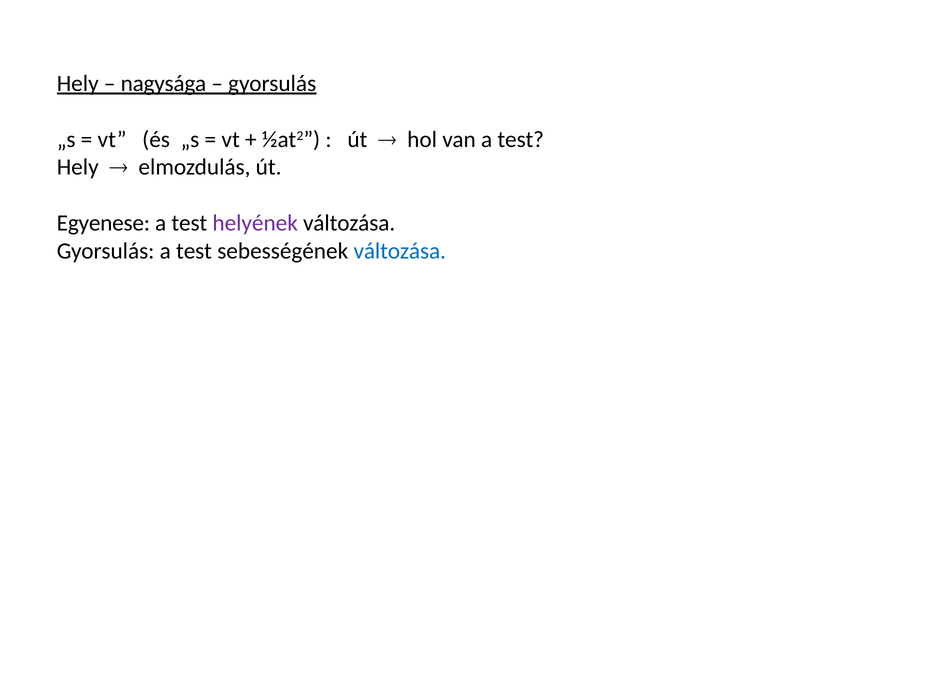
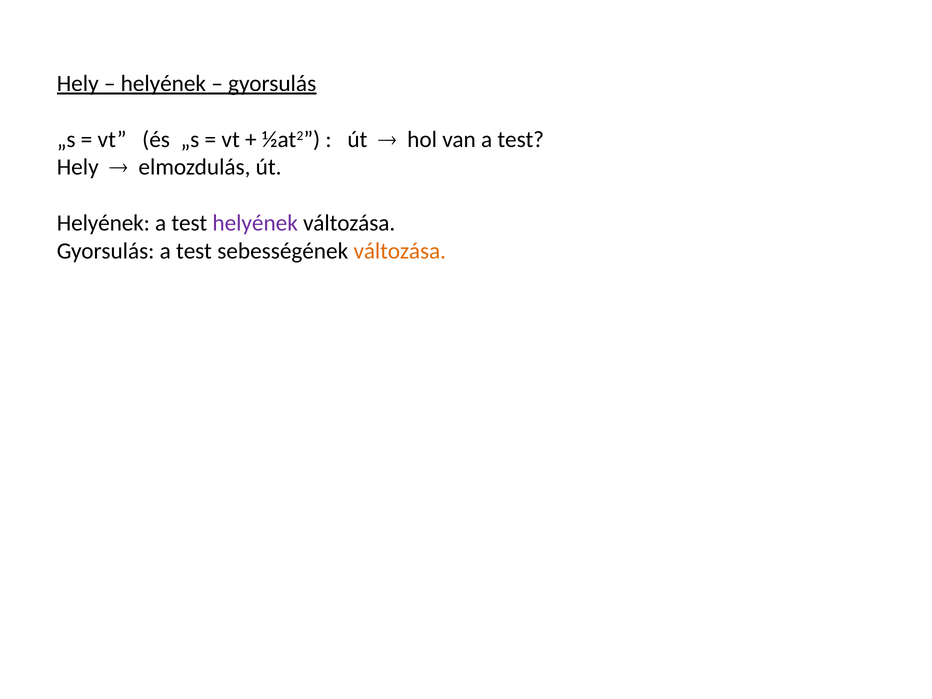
nagysága at (163, 83): nagysága -> helyének
Egyenese at (103, 223): Egyenese -> Helyének
változása at (400, 251) colour: blue -> orange
